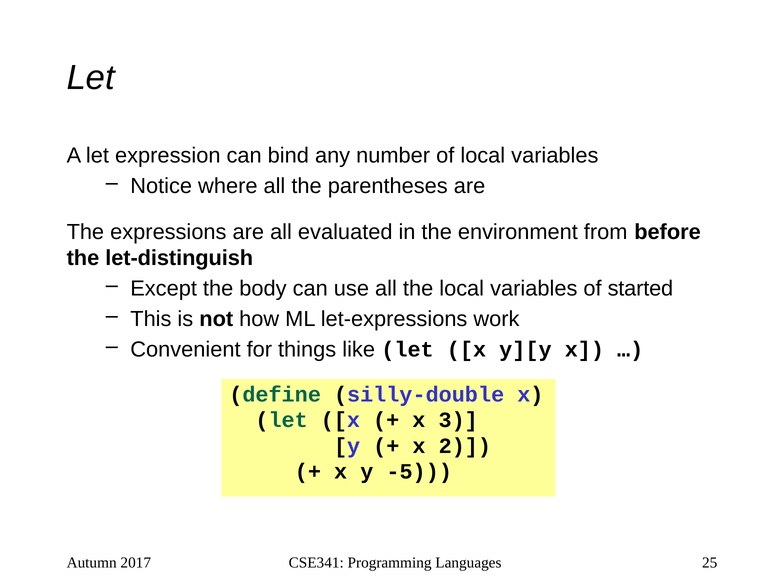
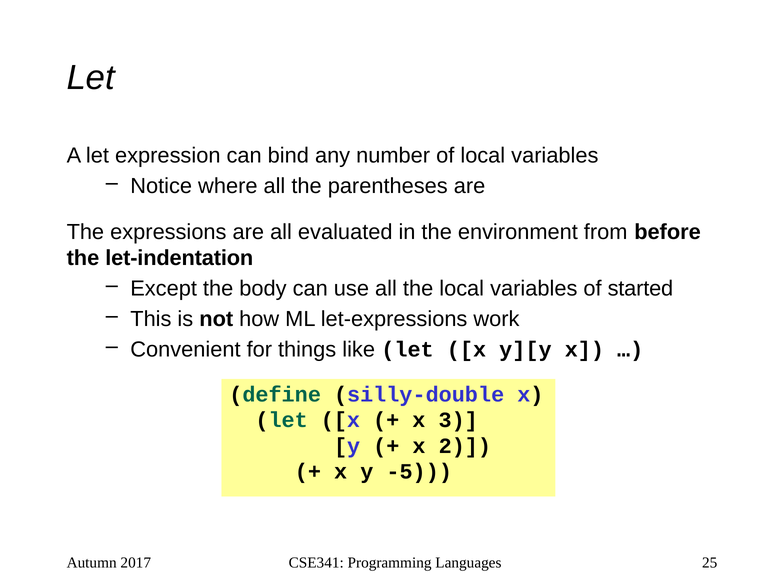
let-distinguish: let-distinguish -> let-indentation
